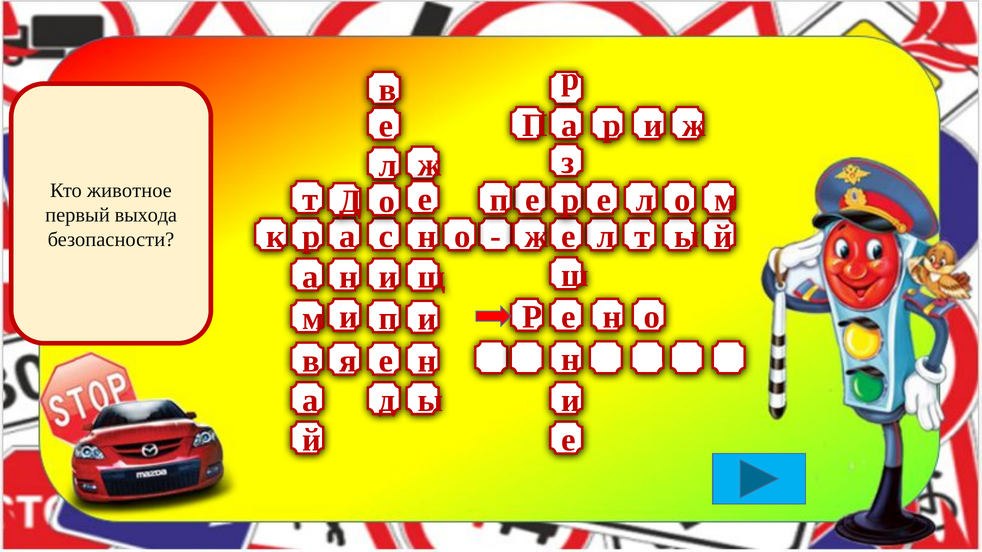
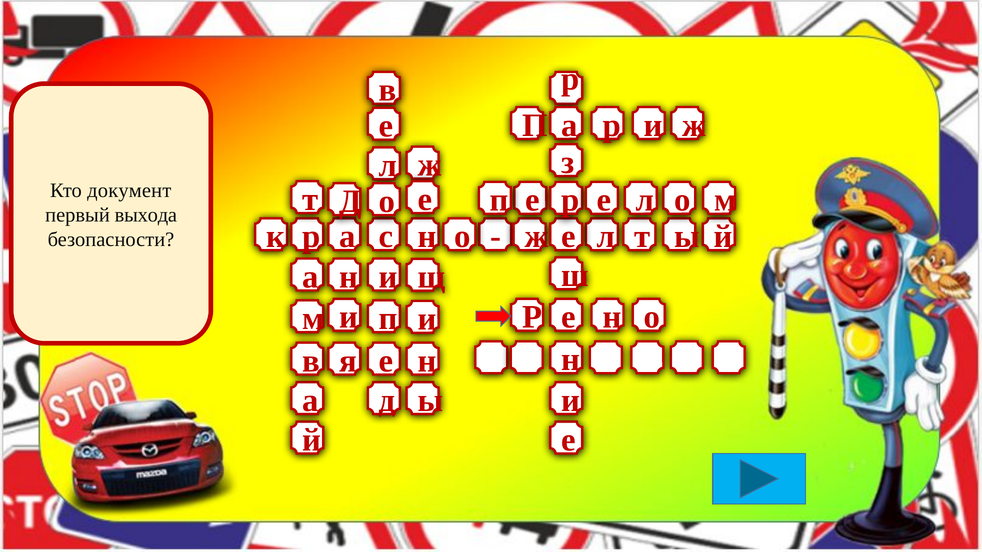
животное: животное -> документ
